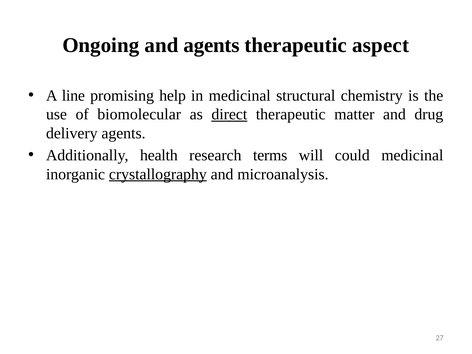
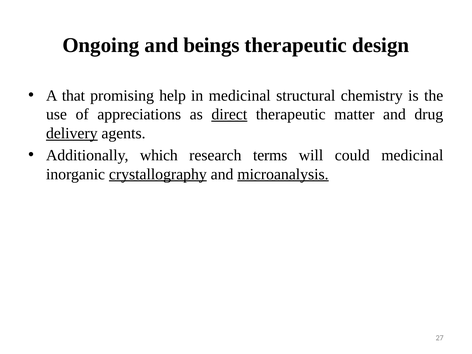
and agents: agents -> beings
aspect: aspect -> design
line: line -> that
biomolecular: biomolecular -> appreciations
delivery underline: none -> present
health: health -> which
microanalysis underline: none -> present
